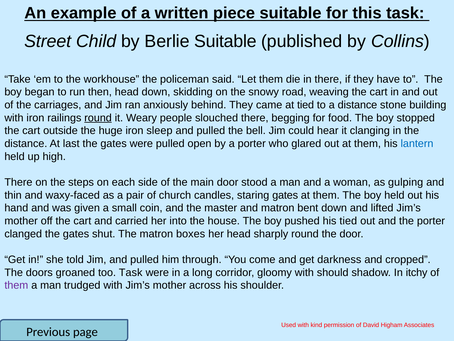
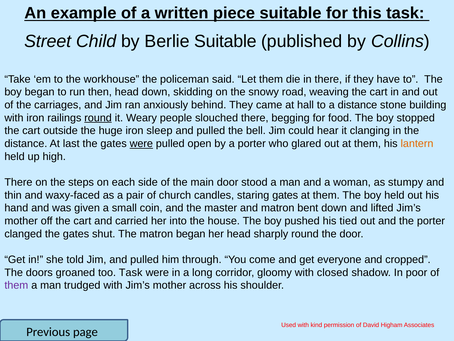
at tied: tied -> hall
were at (141, 143) underline: none -> present
lantern colour: blue -> orange
gulping: gulping -> stumpy
matron boxes: boxes -> began
darkness: darkness -> everyone
should: should -> closed
itchy: itchy -> poor
